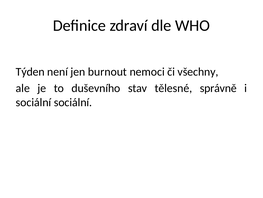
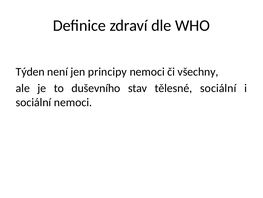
burnout: burnout -> principy
tělesné správně: správně -> sociální
sociální sociální: sociální -> nemoci
